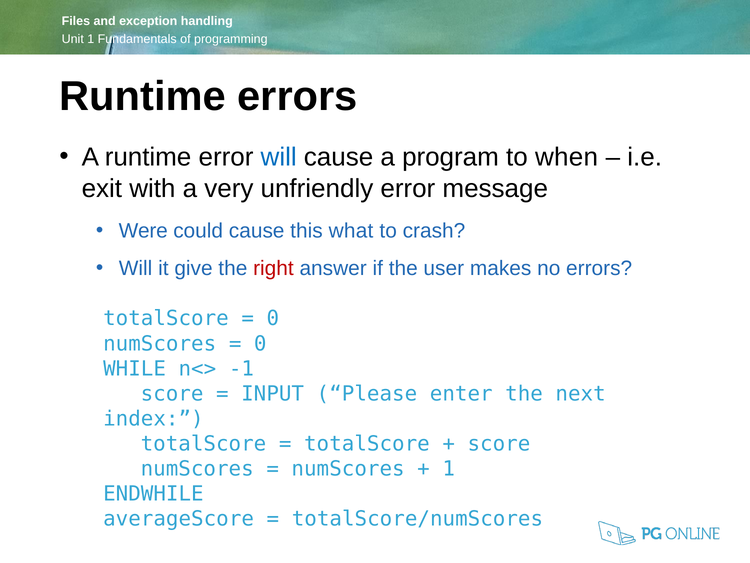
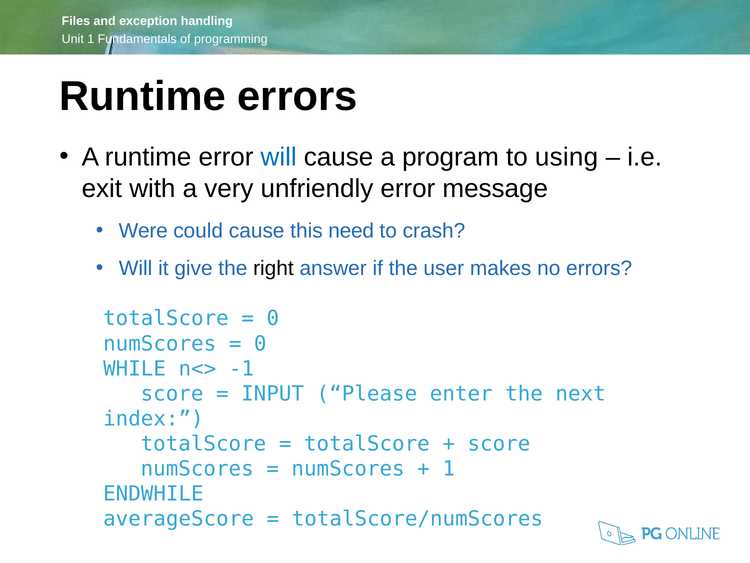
when: when -> using
what: what -> need
right colour: red -> black
